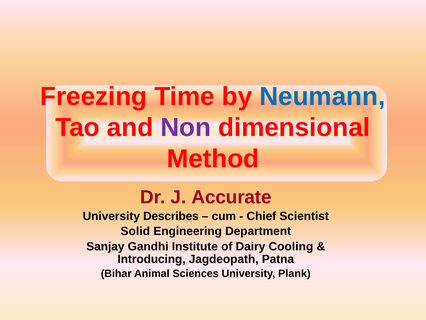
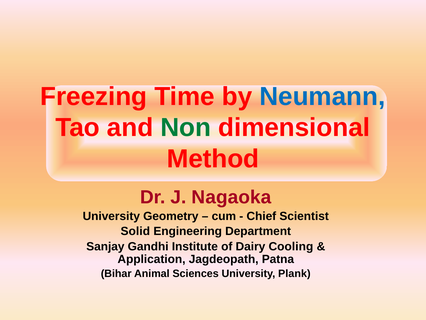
Non colour: purple -> green
Accurate: Accurate -> Nagaoka
Describes: Describes -> Geometry
Introducing: Introducing -> Application
